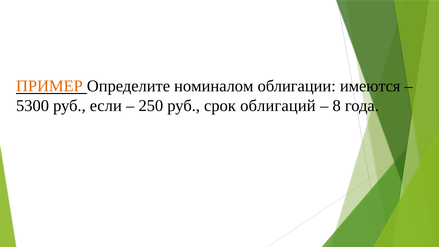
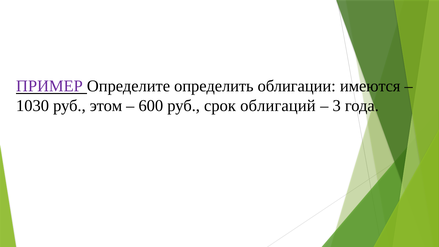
ПРИМЕР colour: orange -> purple
номиналом: номиналом -> определить
5300: 5300 -> 1030
если: если -> этом
250: 250 -> 600
8: 8 -> 3
